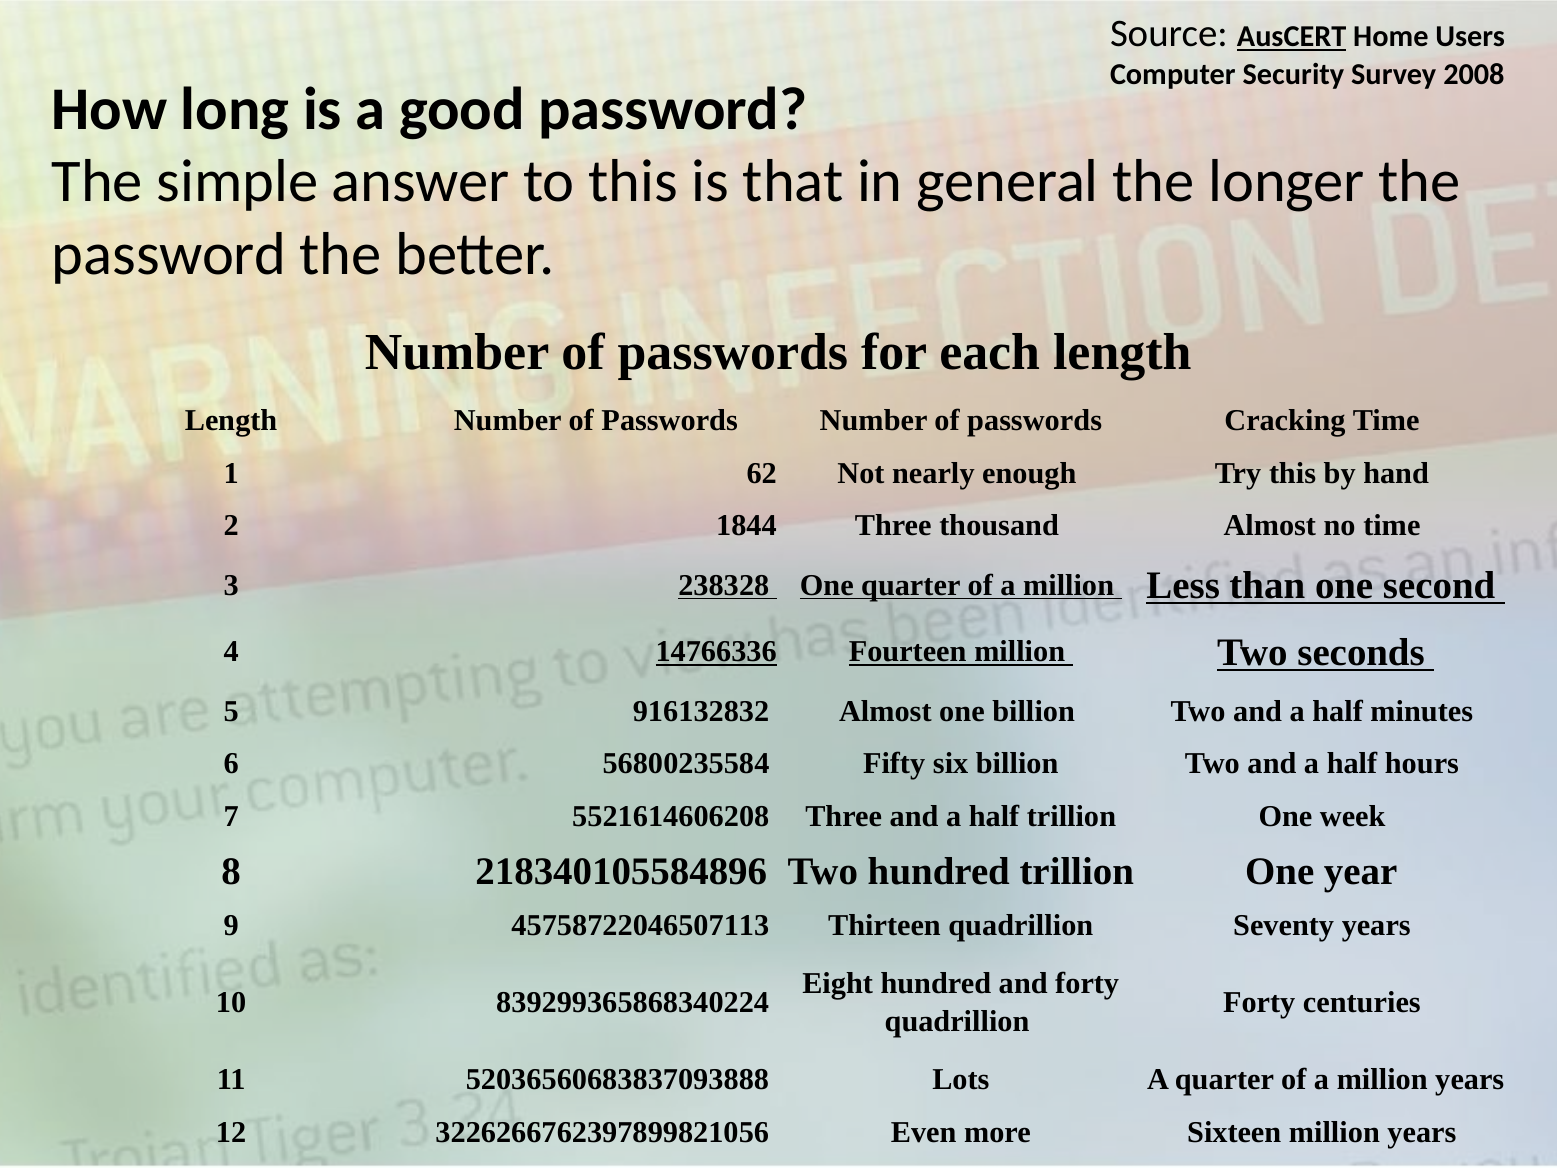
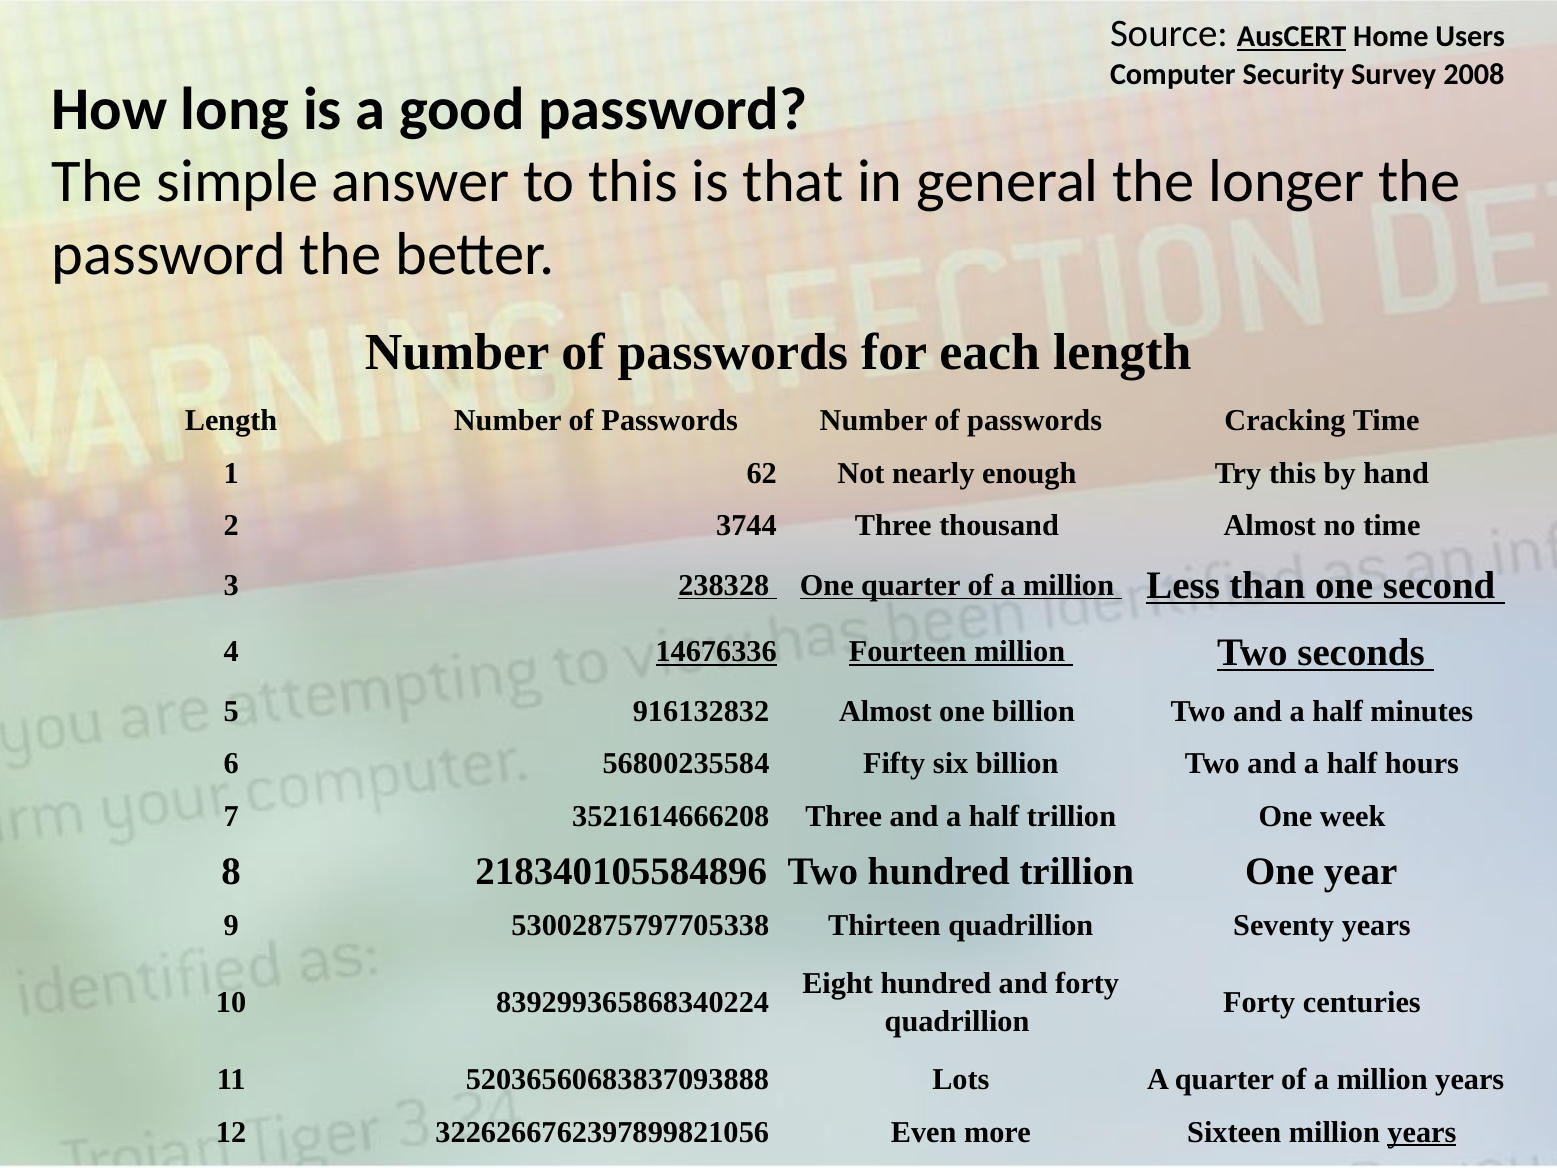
1844: 1844 -> 3744
14766336: 14766336 -> 14676336
5521614606208: 5521614606208 -> 3521614666208
45758722046507113: 45758722046507113 -> 53002875797705338
years at (1422, 1132) underline: none -> present
